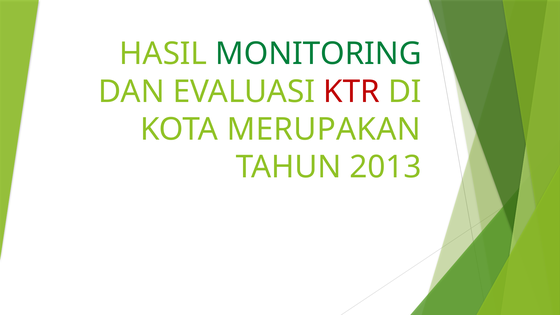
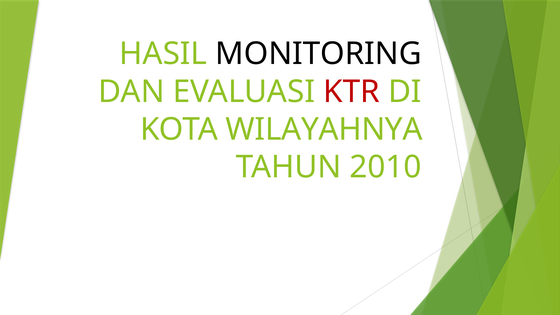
MONITORING colour: green -> black
MERUPAKAN: MERUPAKAN -> WILAYAHNYA
2013: 2013 -> 2010
